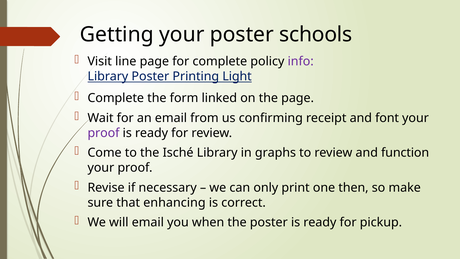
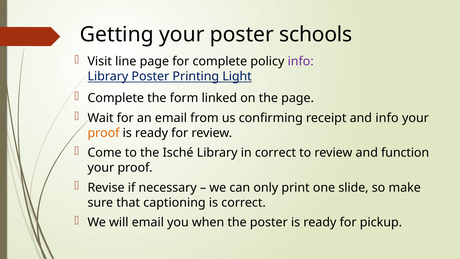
and font: font -> info
proof at (103, 133) colour: purple -> orange
in graphs: graphs -> correct
then: then -> slide
enhancing: enhancing -> captioning
